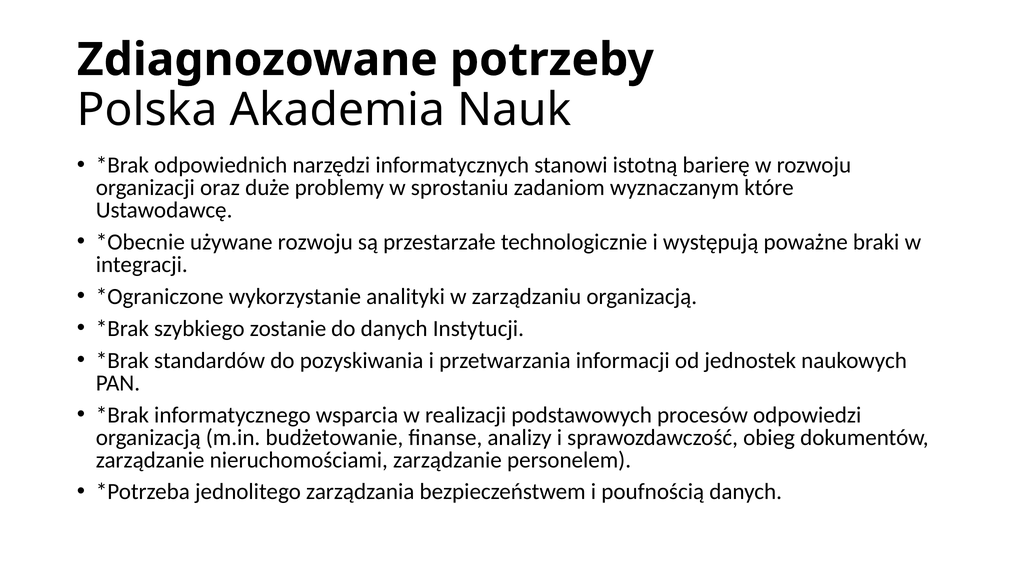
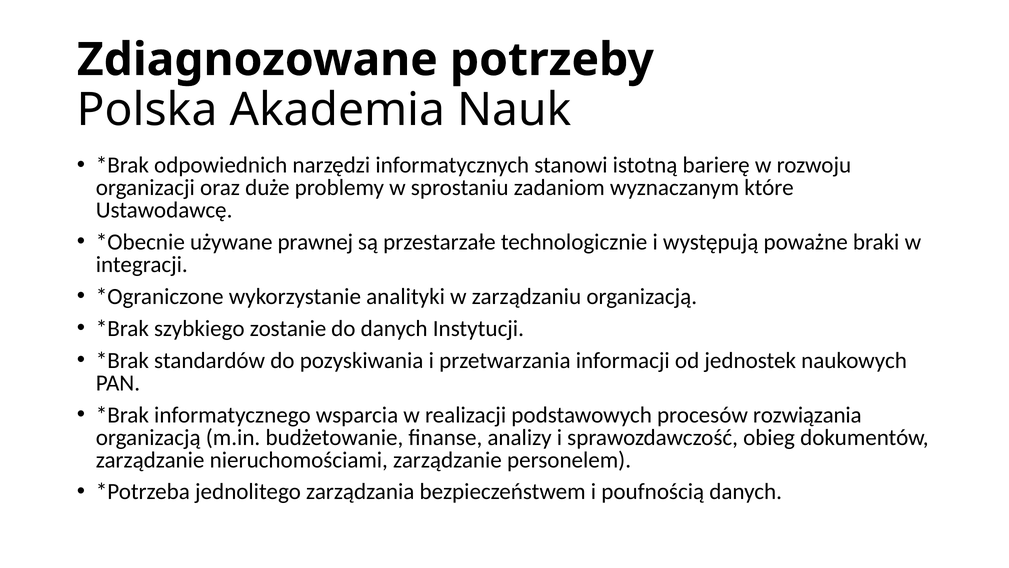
używane rozwoju: rozwoju -> prawnej
odpowiedzi: odpowiedzi -> rozwiązania
